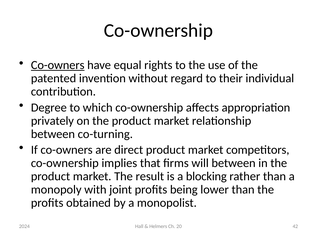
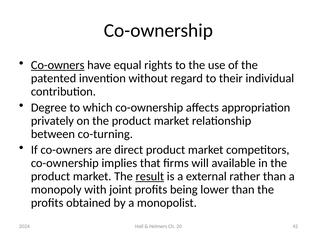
will between: between -> available
result underline: none -> present
blocking: blocking -> external
